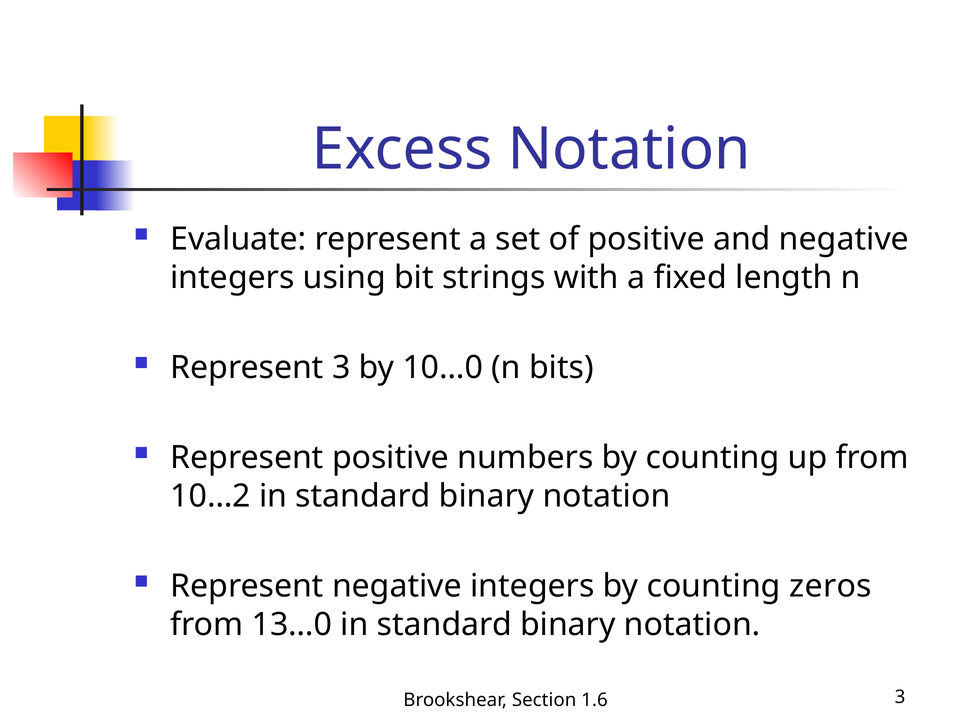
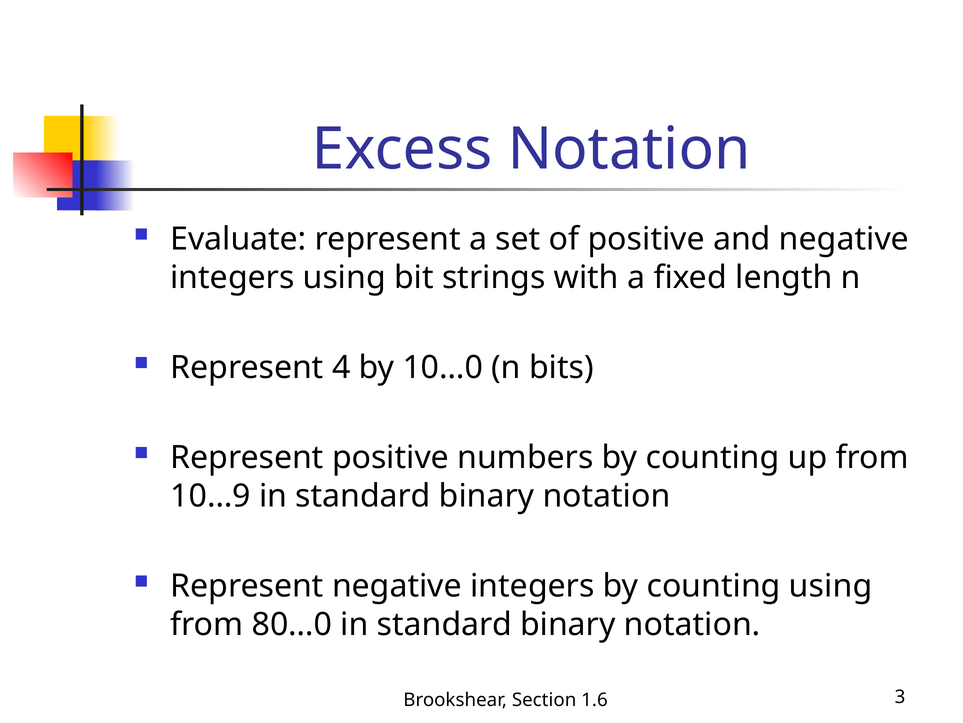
Represent 3: 3 -> 4
10…2: 10…2 -> 10…9
counting zeros: zeros -> using
13…0: 13…0 -> 80…0
